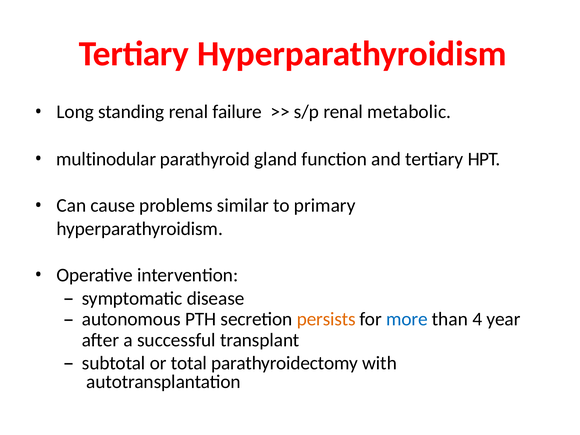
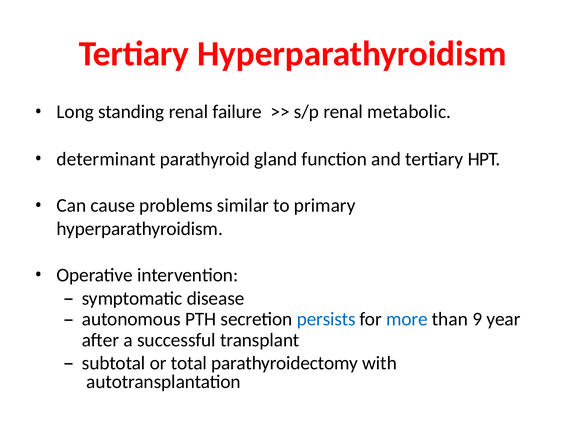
multinodular: multinodular -> determinant
persists colour: orange -> blue
4: 4 -> 9
